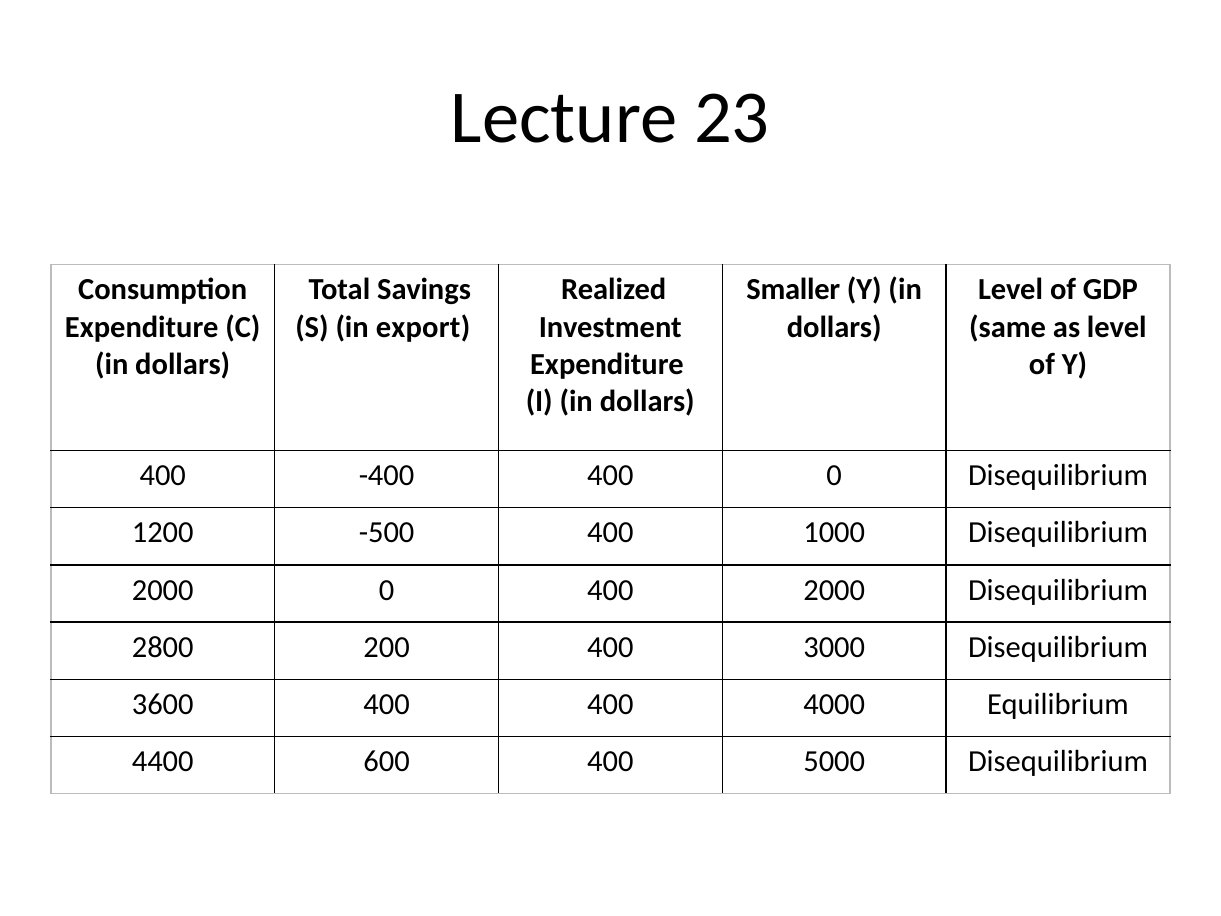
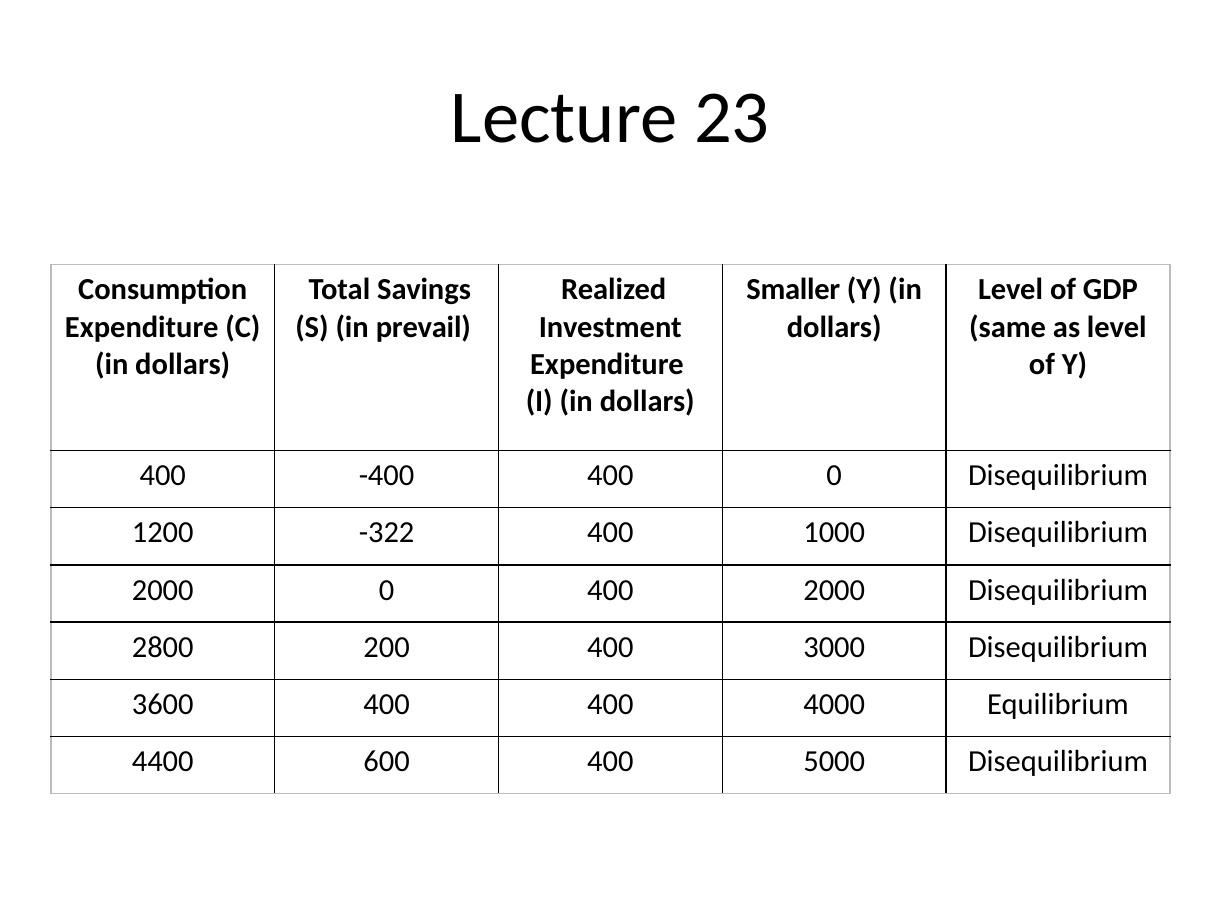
export: export -> prevail
-500: -500 -> -322
